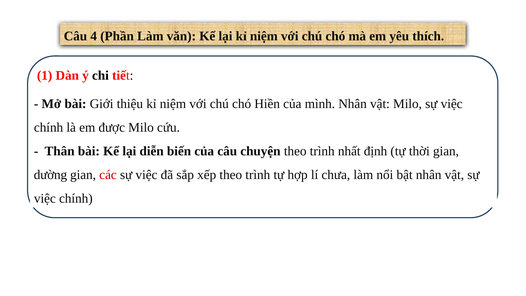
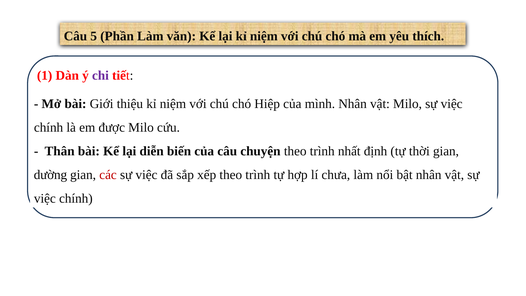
4: 4 -> 5
chi colour: black -> purple
Hiền: Hiền -> Hiệp
